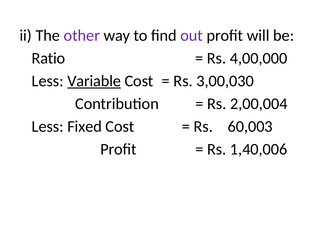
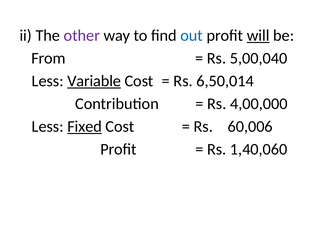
out colour: purple -> blue
will underline: none -> present
Ratio: Ratio -> From
4,00,000: 4,00,000 -> 5,00,040
3,00,030: 3,00,030 -> 6,50,014
2,00,004: 2,00,004 -> 4,00,000
Fixed underline: none -> present
60,003: 60,003 -> 60,006
1,40,006: 1,40,006 -> 1,40,060
